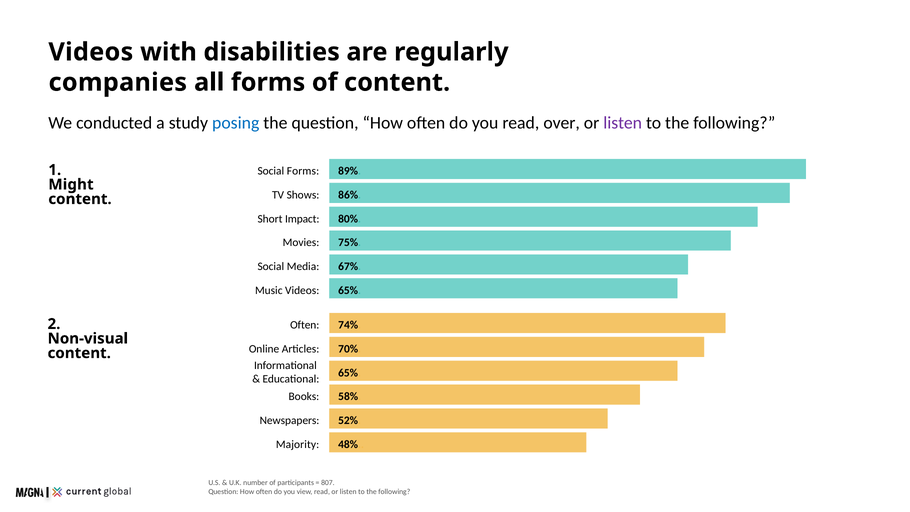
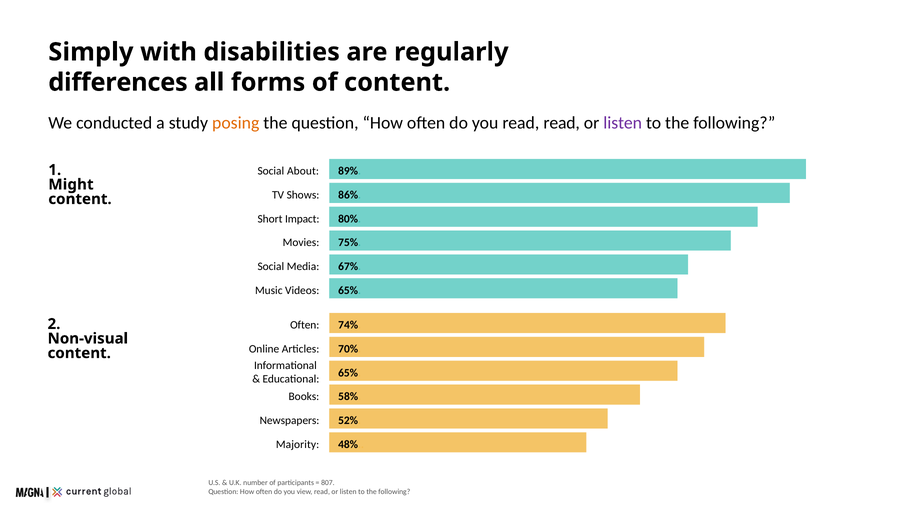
Videos at (91, 52): Videos -> Simply
companies: companies -> differences
posing colour: blue -> orange
read over: over -> read
Social Forms: Forms -> About
